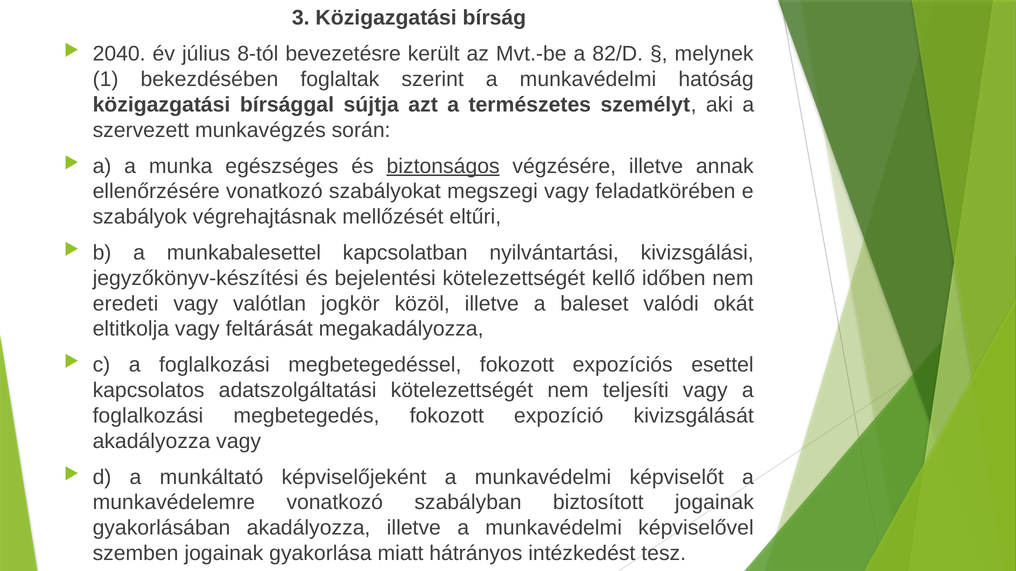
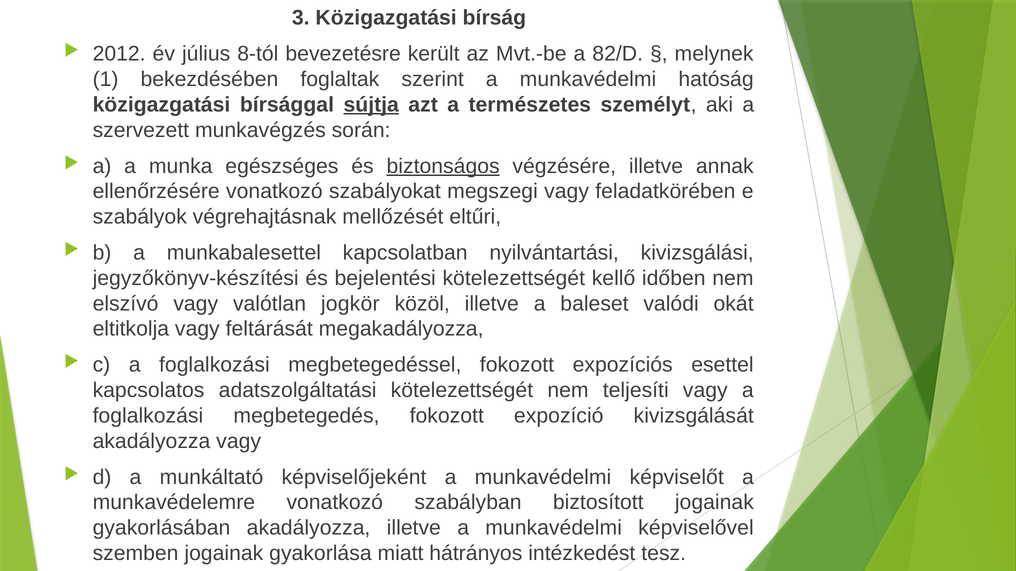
2040: 2040 -> 2012
sújtja underline: none -> present
eredeti: eredeti -> elszívó
